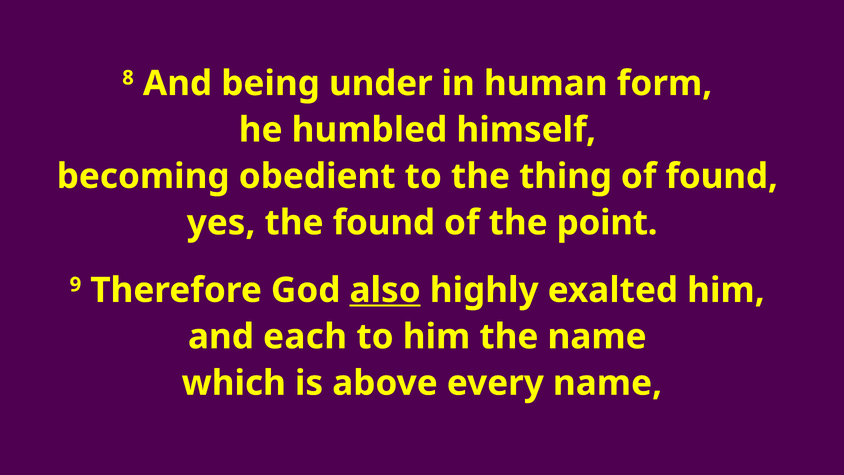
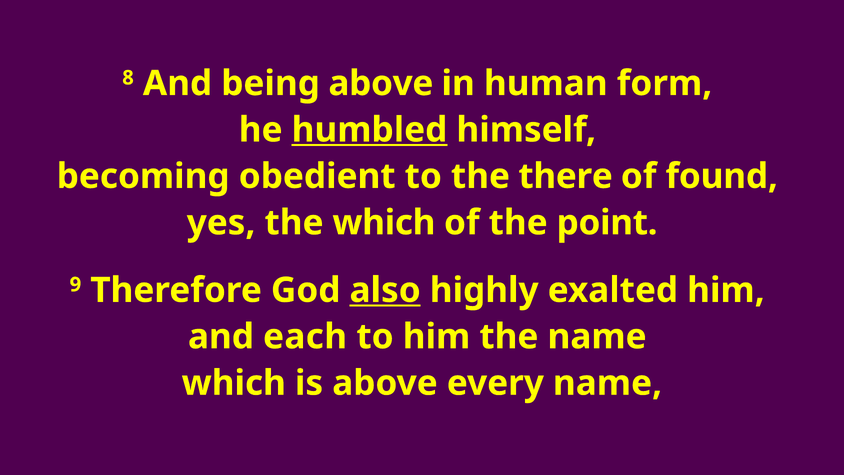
being under: under -> above
humbled underline: none -> present
thing: thing -> there
the found: found -> which
